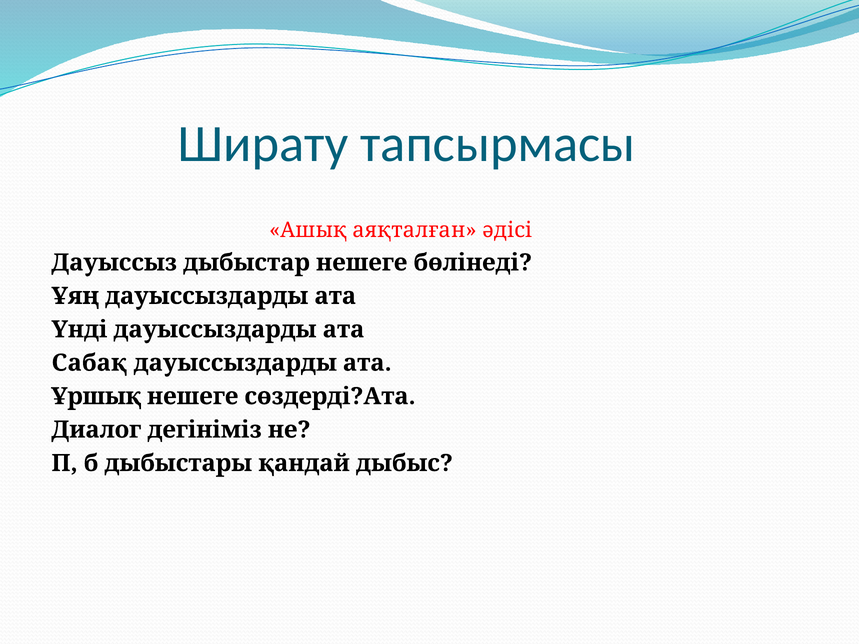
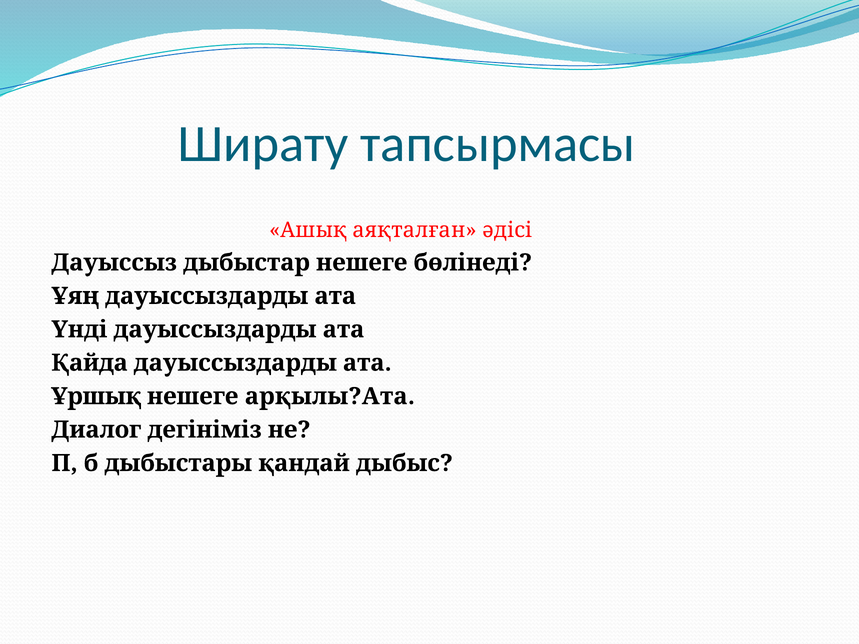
Сабақ: Сабақ -> Қайда
сөздерді?Ата: сөздерді?Ата -> арқылы?Ата
